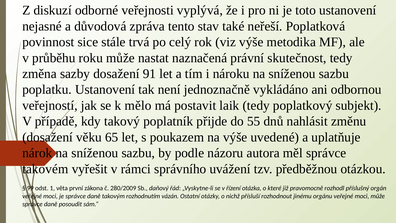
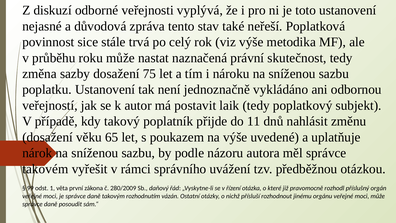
91: 91 -> 75
mělo: mělo -> autor
55: 55 -> 11
